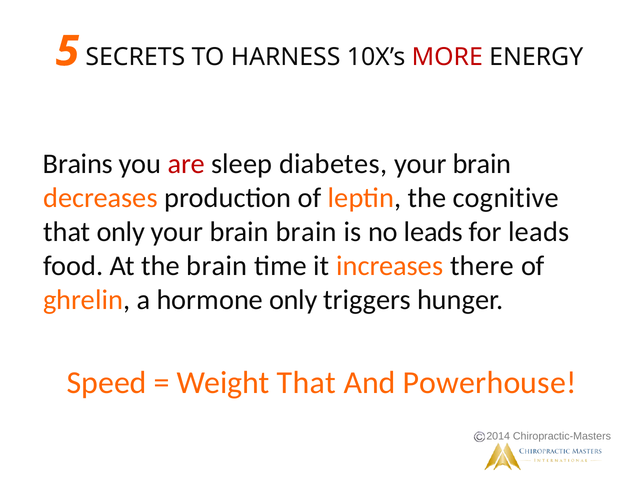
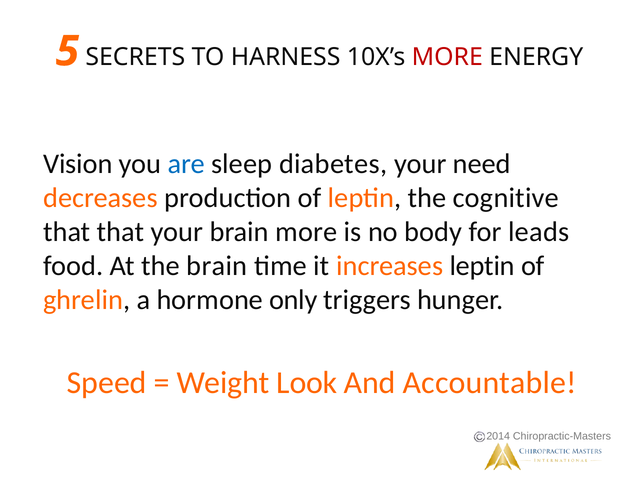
Brains: Brains -> Vision
are colour: red -> blue
brain at (482, 164): brain -> need
that only: only -> that
brain brain: brain -> more
no leads: leads -> body
increases there: there -> leptin
Weight That: That -> Look
Powerhouse: Powerhouse -> Accountable
